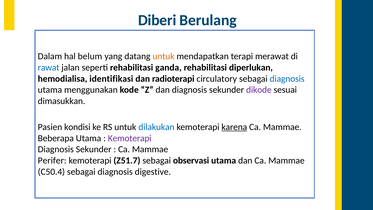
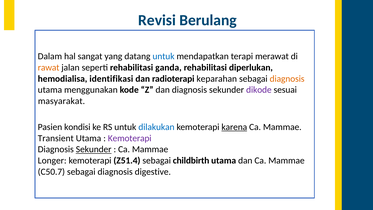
Diberi: Diberi -> Revisi
belum: belum -> sangat
untuk at (164, 56) colour: orange -> blue
rawat colour: blue -> orange
circulatory: circulatory -> keparahan
diagnosis at (287, 79) colour: blue -> orange
dimasukkan: dimasukkan -> masyarakat
Beberapa: Beberapa -> Transient
Sekunder at (94, 149) underline: none -> present
Perifer: Perifer -> Longer
Z51.7: Z51.7 -> Z51.4
observasi: observasi -> childbirth
C50.4: C50.4 -> C50.7
